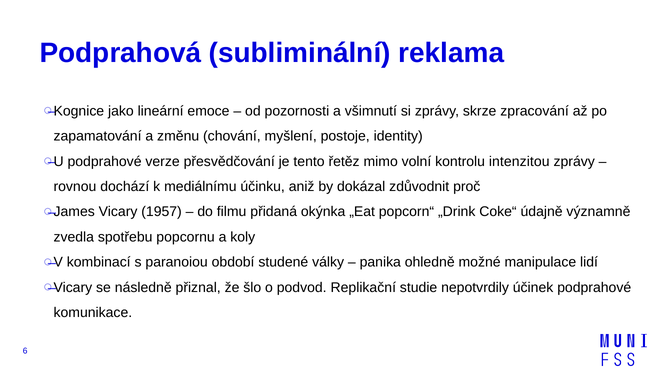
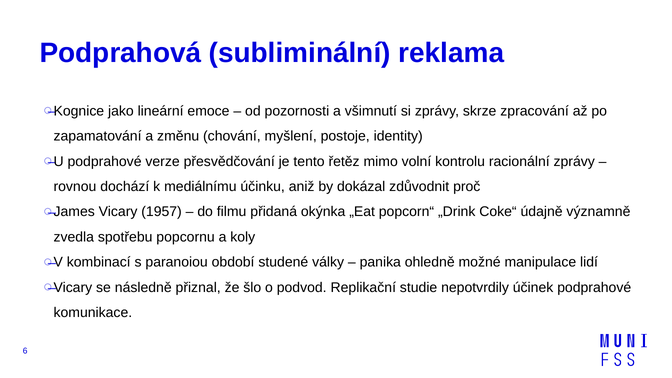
intenzitou: intenzitou -> racionální
